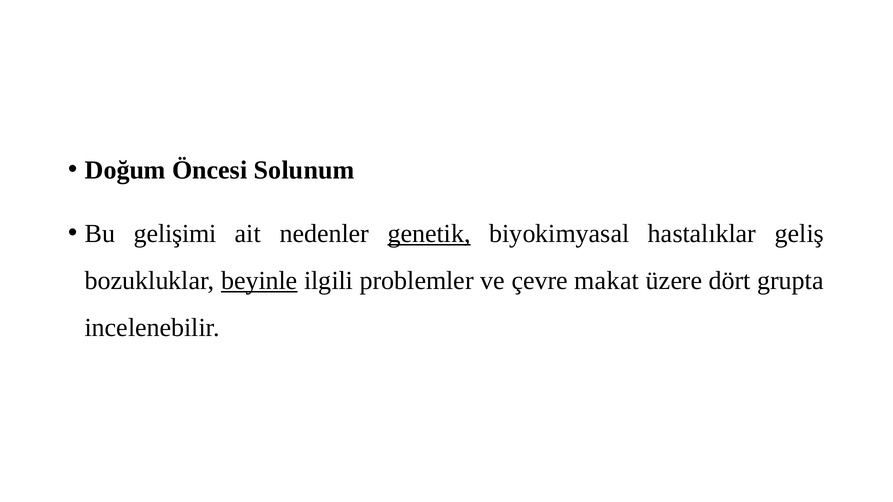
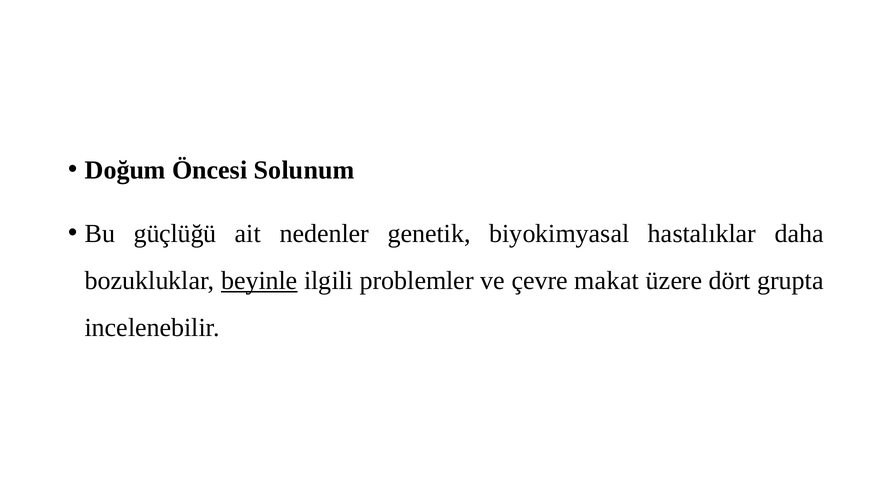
gelişimi: gelişimi -> güçlüğü
genetik underline: present -> none
geliş: geliş -> daha
